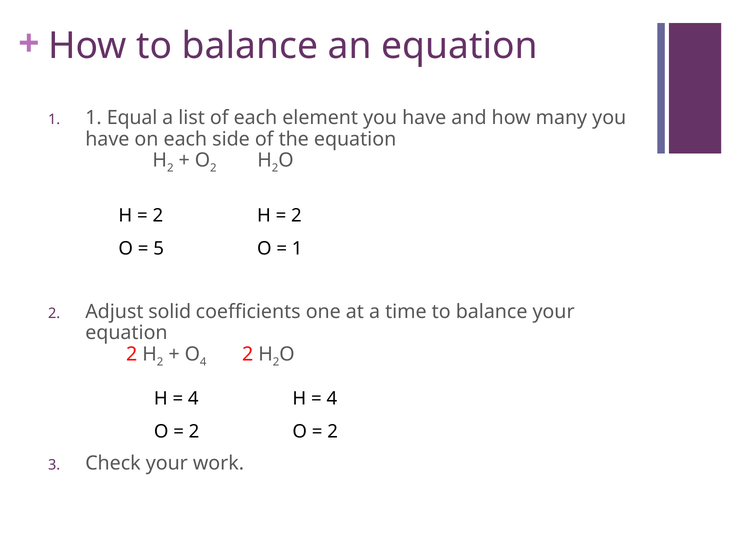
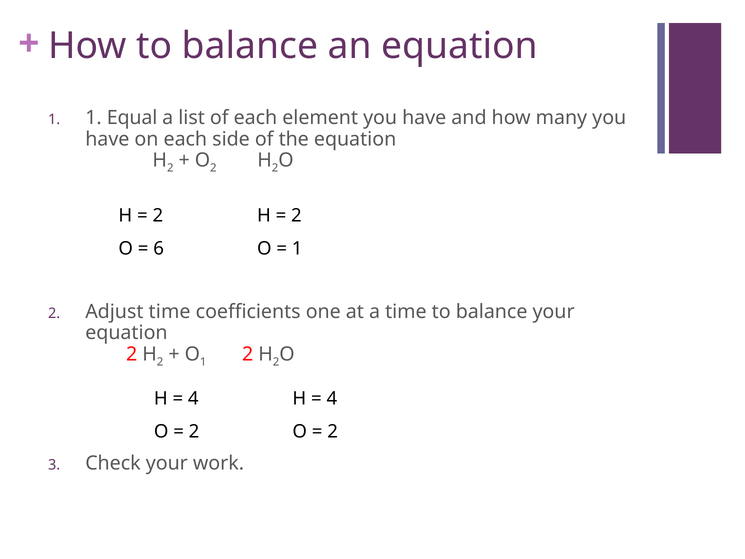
5: 5 -> 6
Adjust solid: solid -> time
O 4: 4 -> 1
